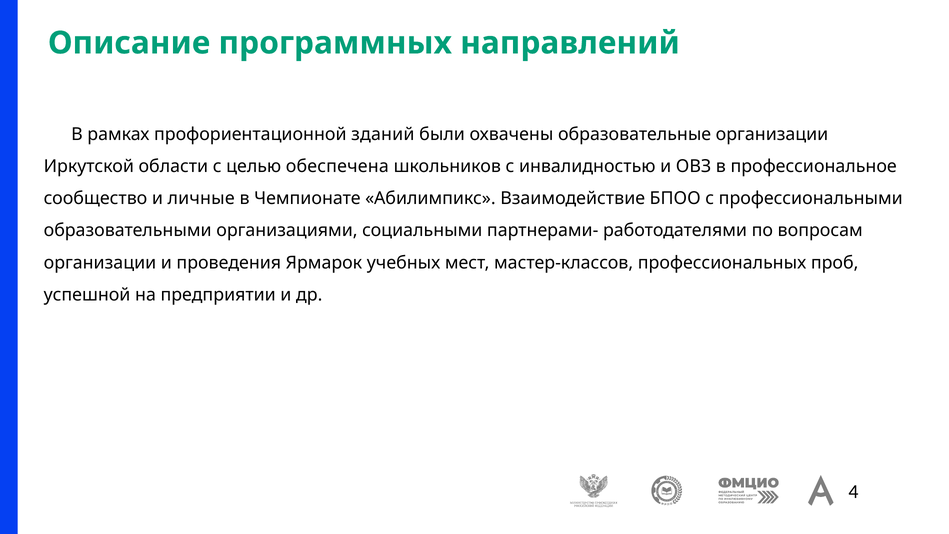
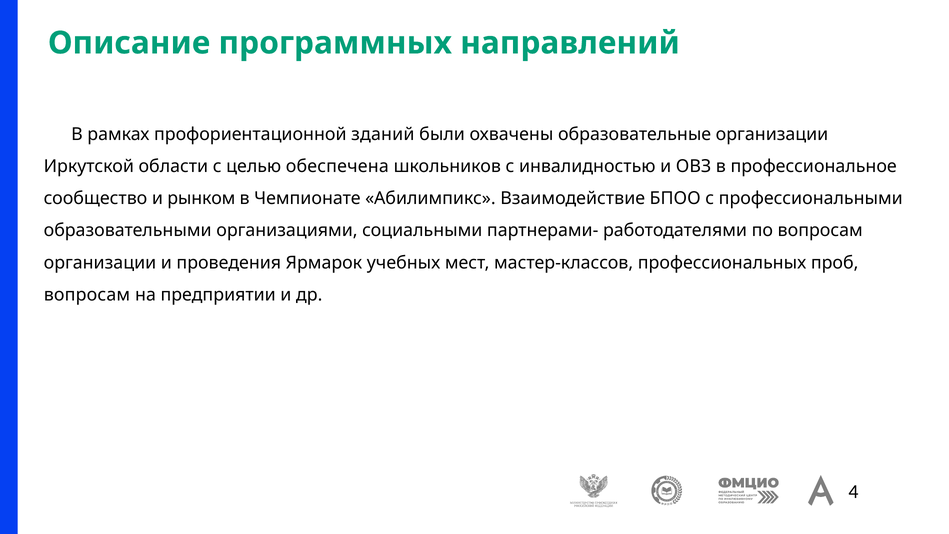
личные: личные -> рынком
успешной at (87, 295): успешной -> вопросам
